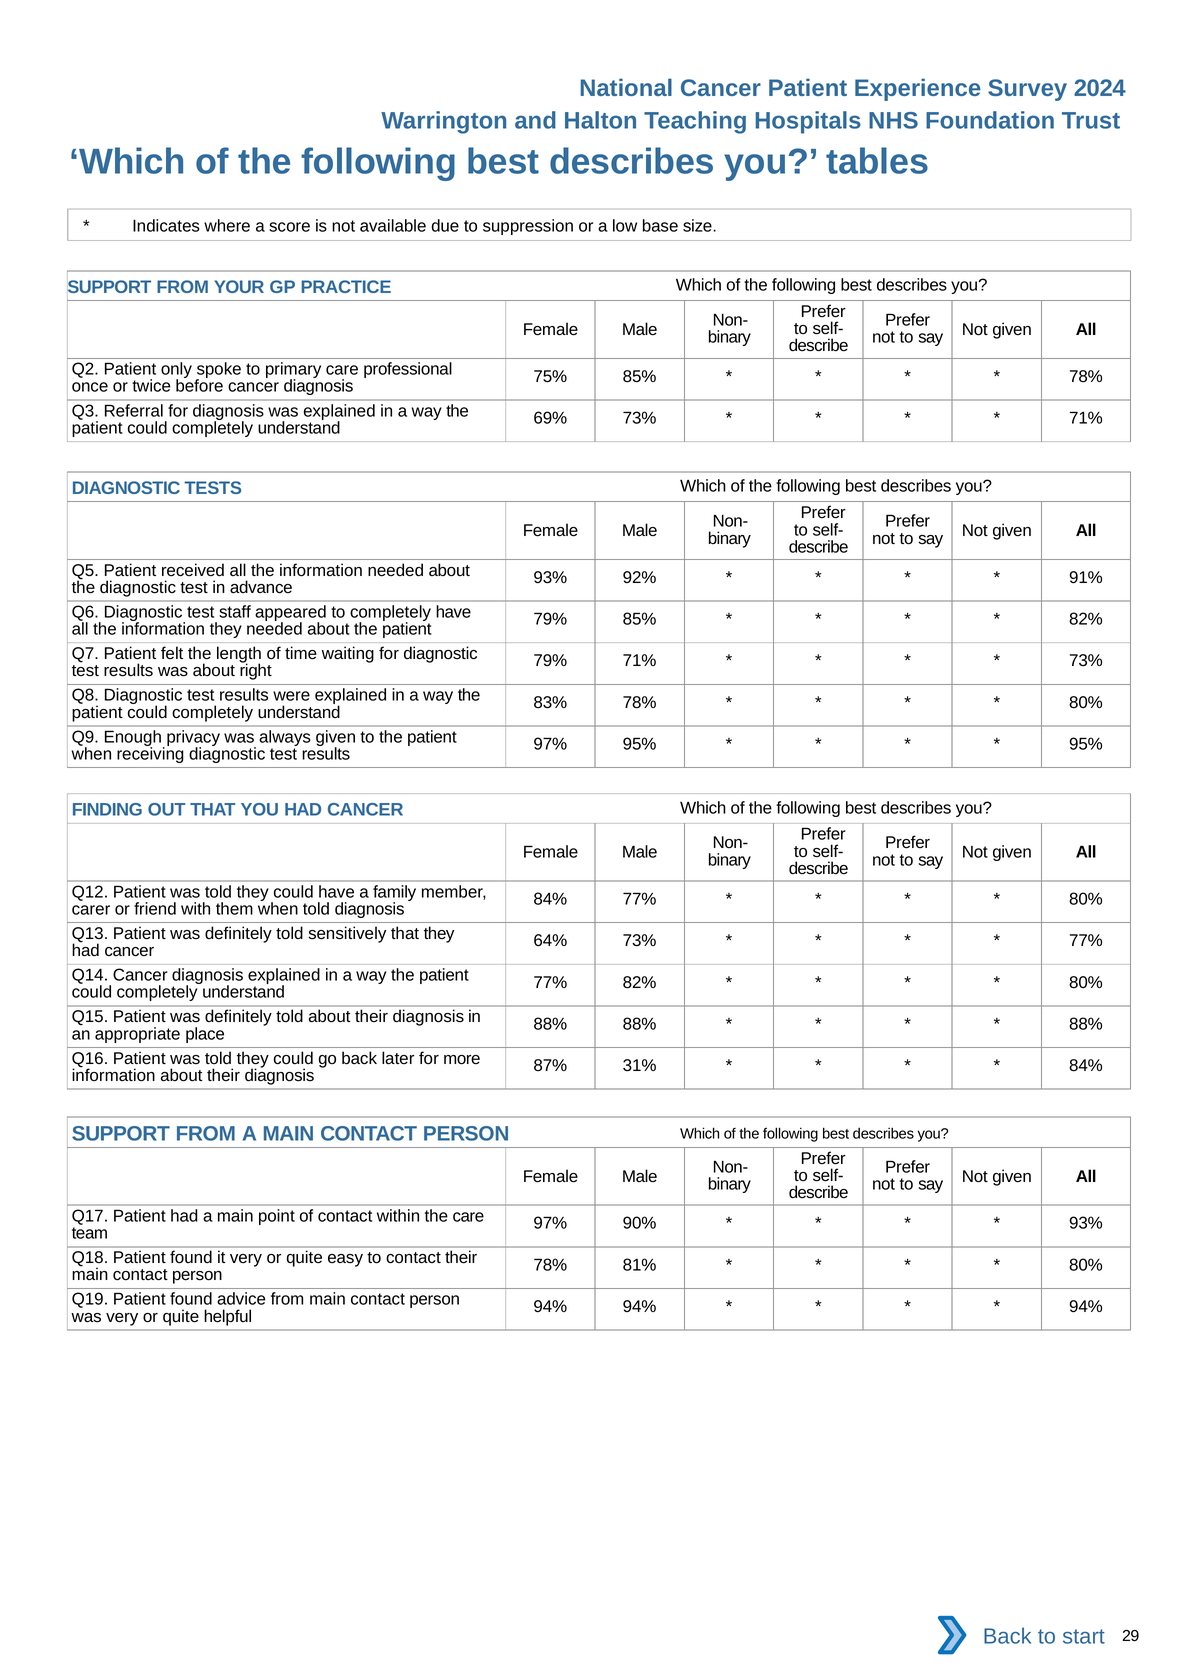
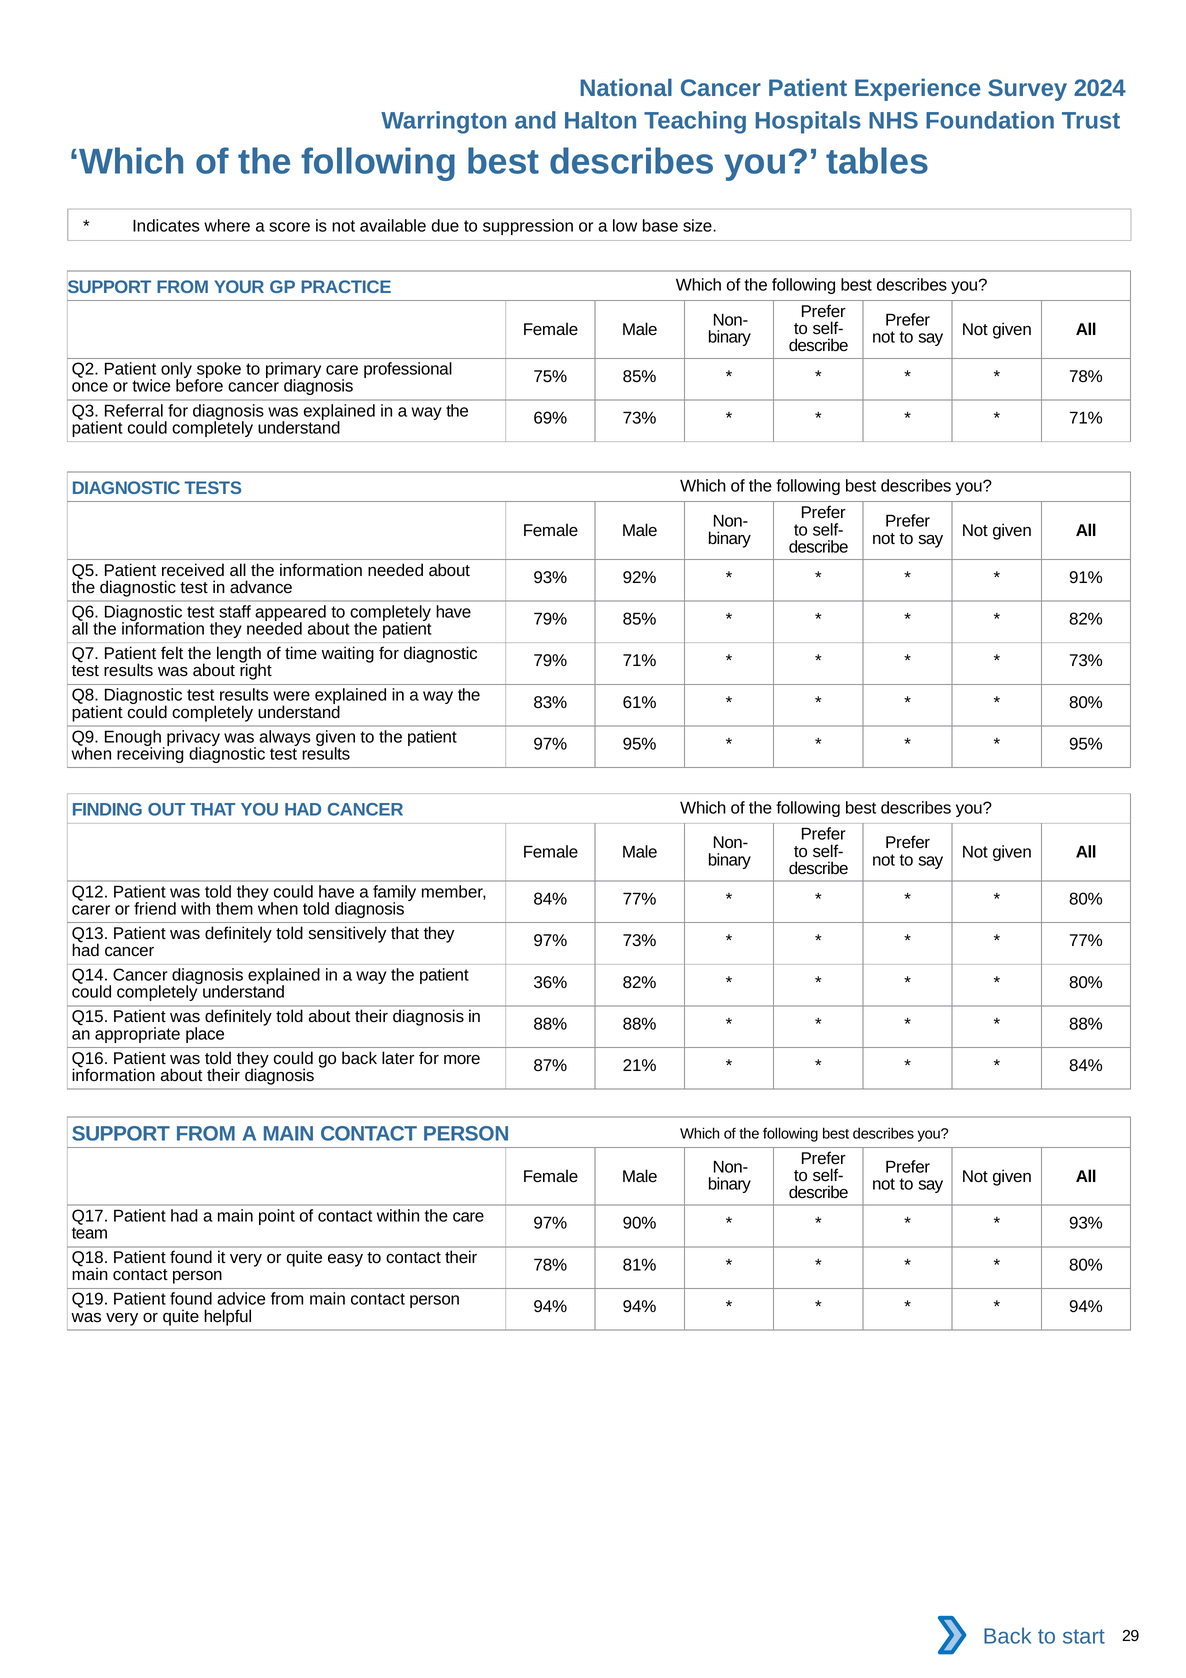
83% 78%: 78% -> 61%
64% at (550, 941): 64% -> 97%
77% at (550, 983): 77% -> 36%
31%: 31% -> 21%
